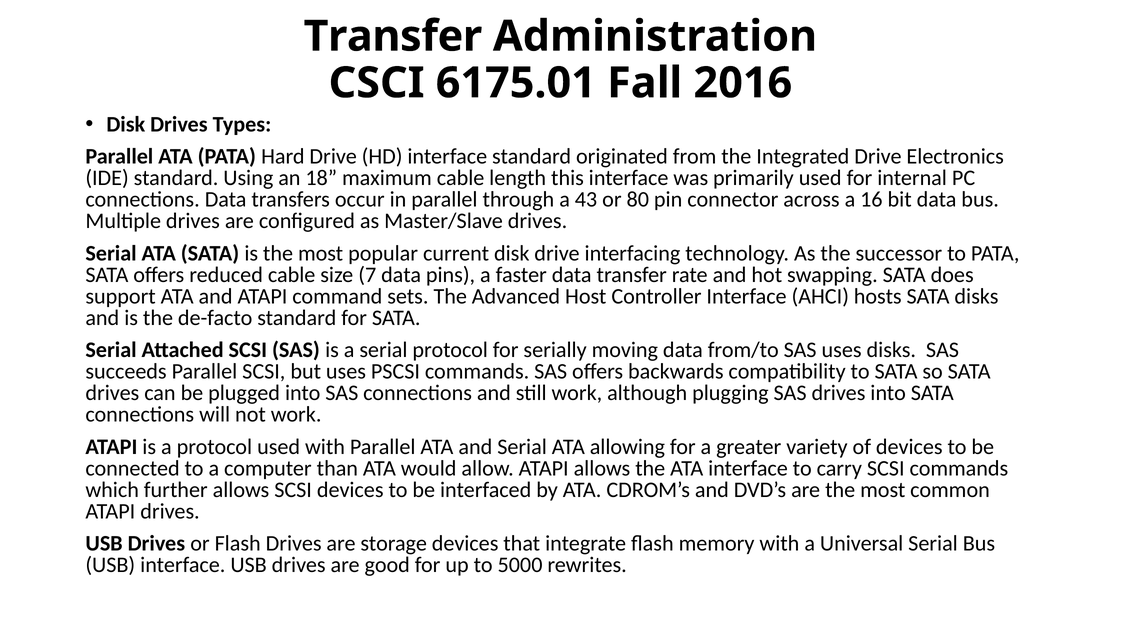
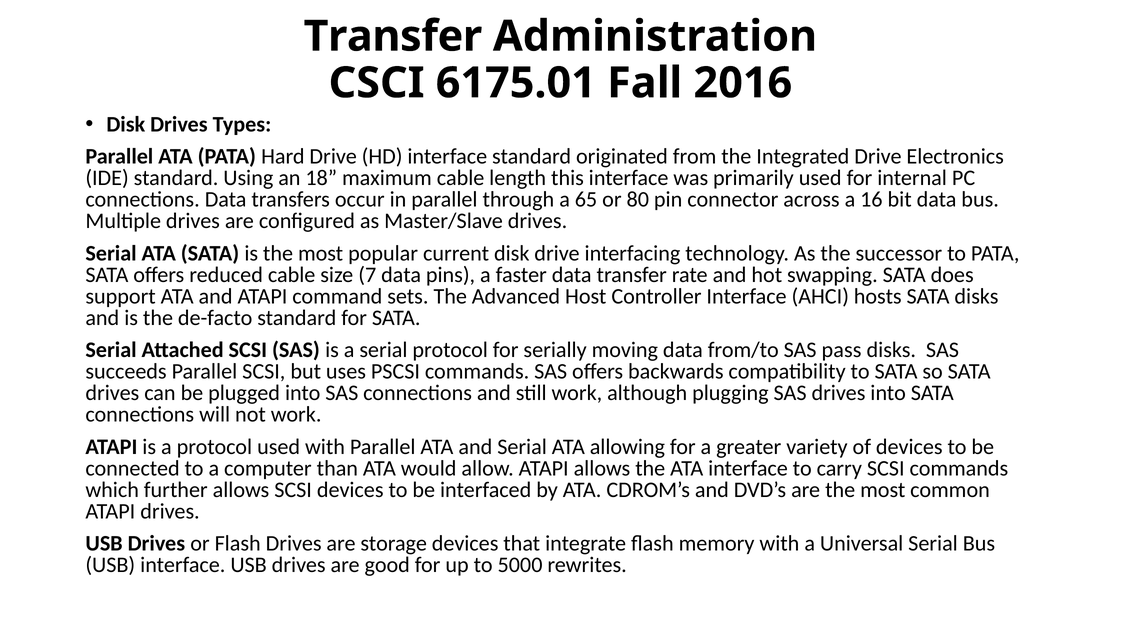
43: 43 -> 65
SAS uses: uses -> pass
